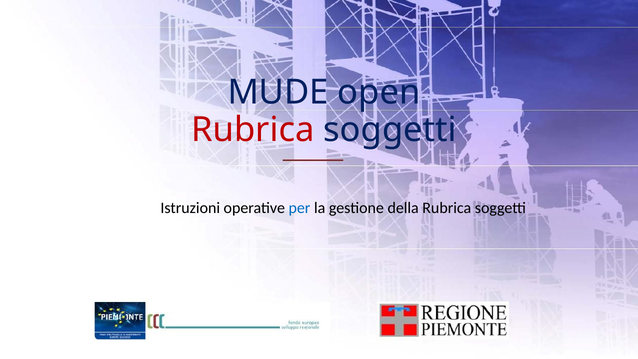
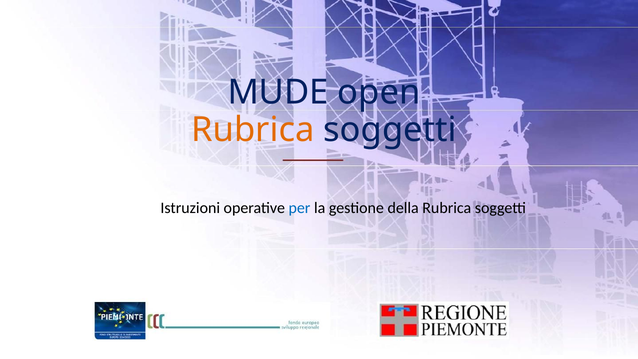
Rubrica at (253, 130) colour: red -> orange
